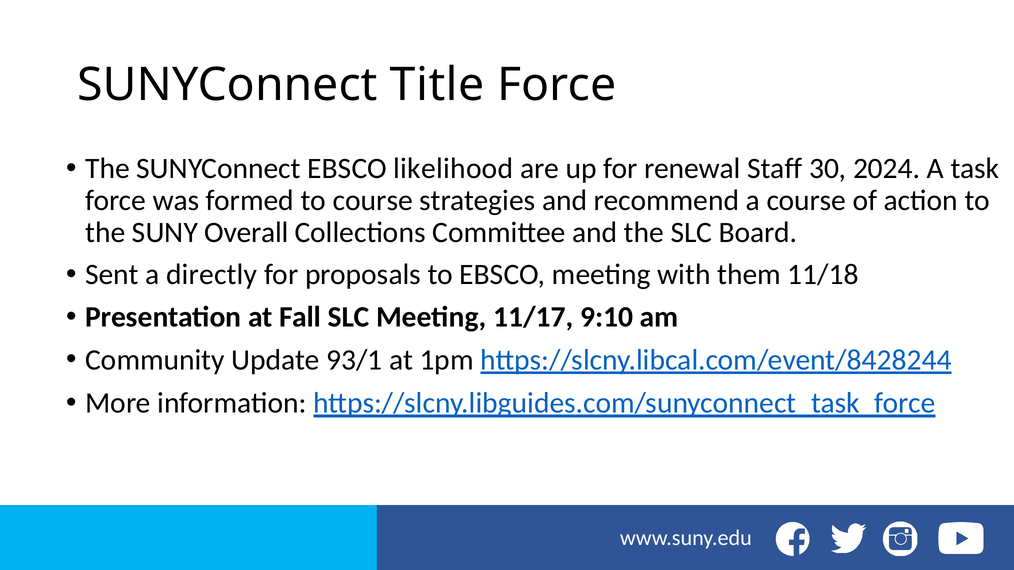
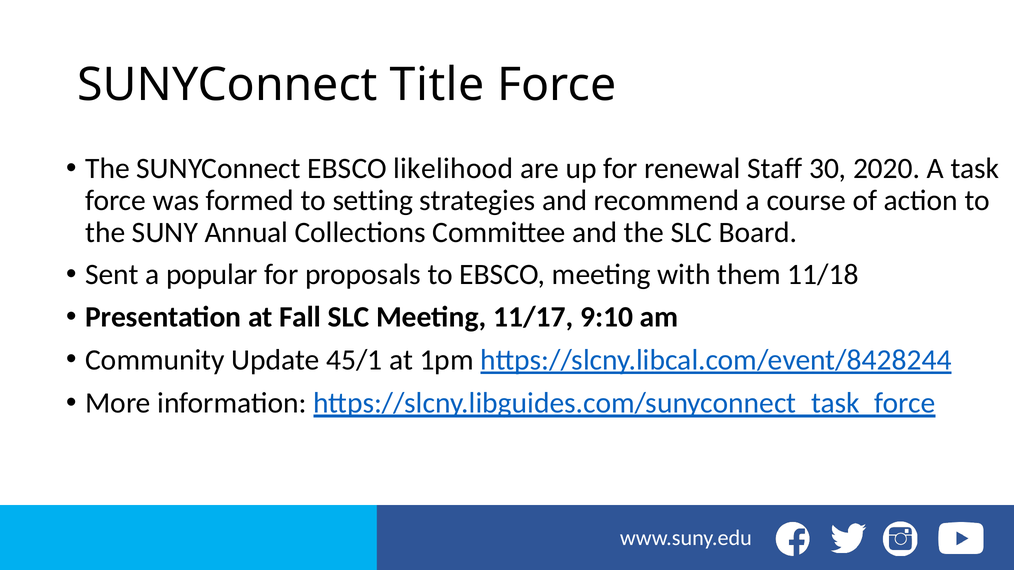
2024: 2024 -> 2020
to course: course -> setting
Overall: Overall -> Annual
directly: directly -> popular
93/1: 93/1 -> 45/1
